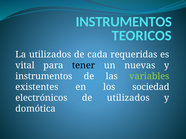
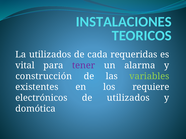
INSTRUMENTOS at (124, 22): INSTRUMENTOS -> INSTALACIONES
tener colour: black -> purple
nuevas: nuevas -> alarma
instrumentos at (44, 76): instrumentos -> construcción
sociedad: sociedad -> requiere
